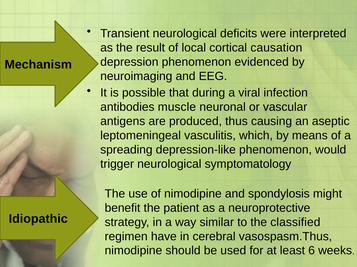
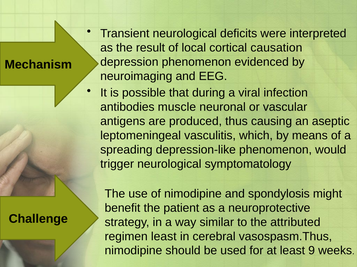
Idiopathic: Idiopathic -> Challenge
classified: classified -> attributed
regimen have: have -> least
6: 6 -> 9
